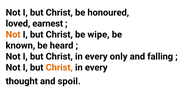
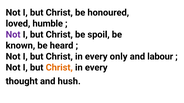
earnest: earnest -> humble
Not at (13, 35) colour: orange -> purple
wipe: wipe -> spoil
falling: falling -> labour
spoil: spoil -> hush
